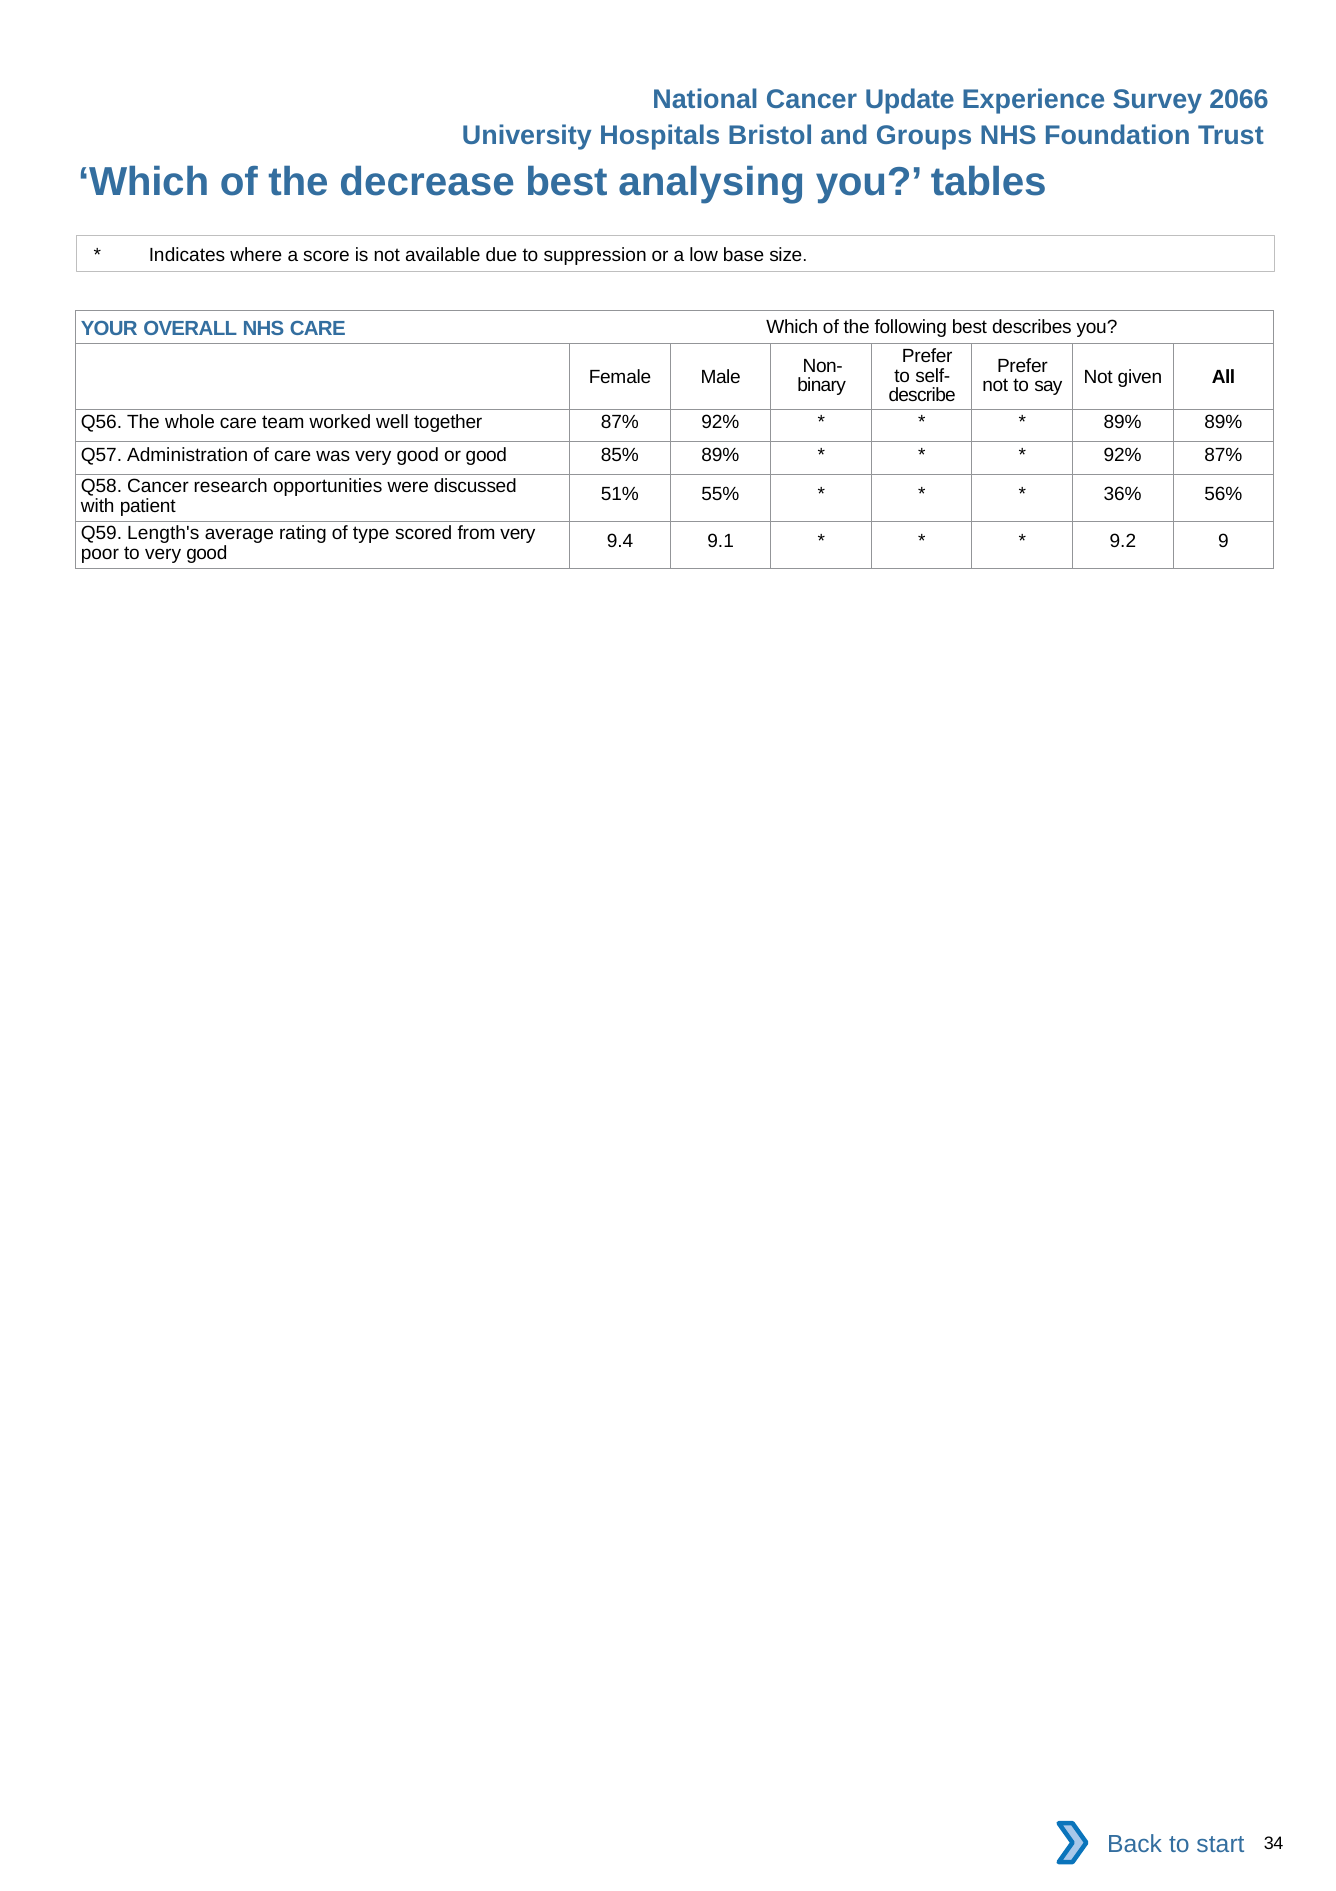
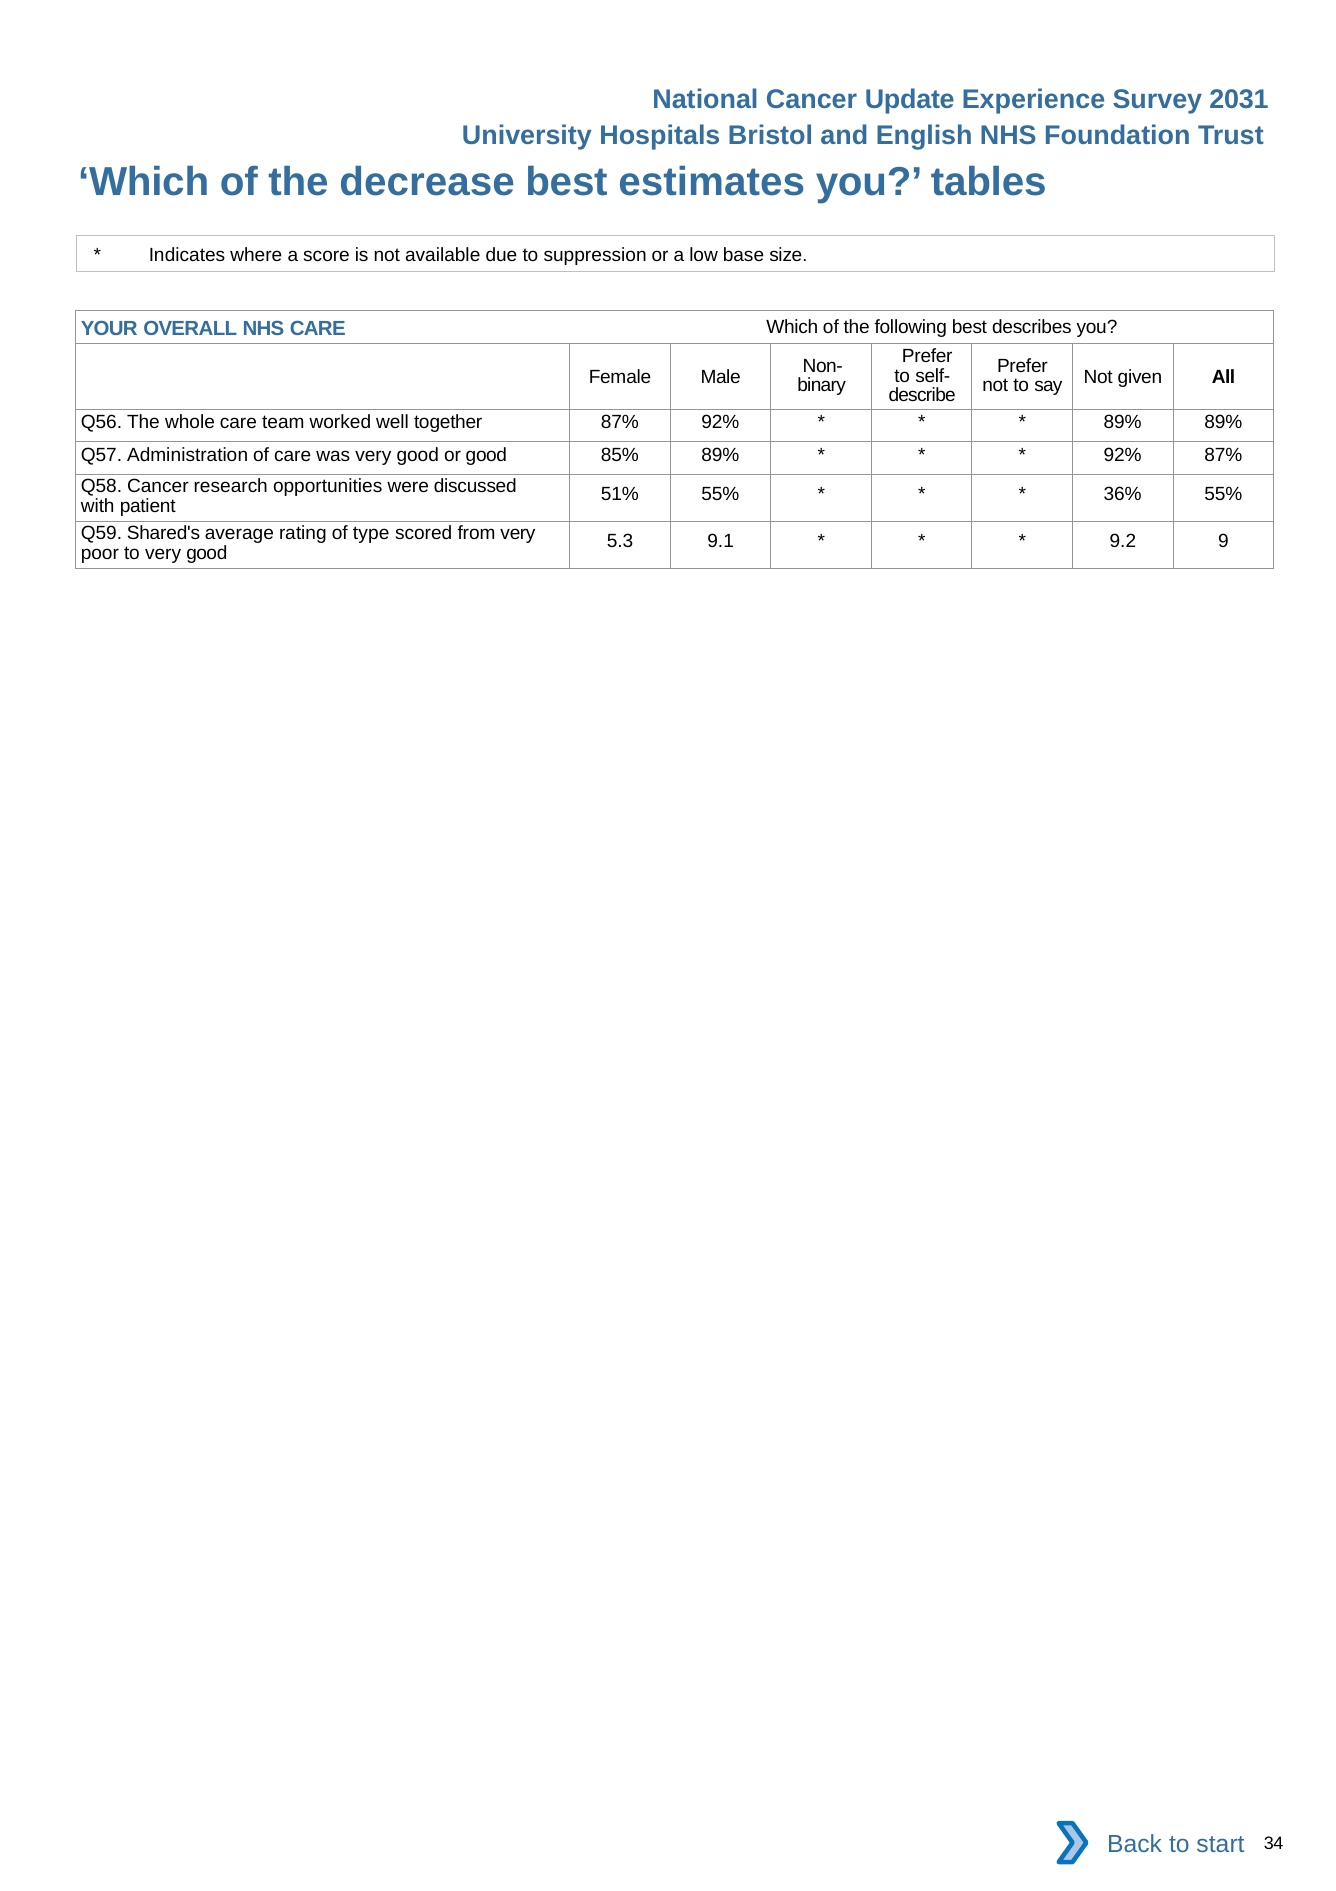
2066: 2066 -> 2031
Groups: Groups -> English
analysing: analysing -> estimates
36% 56%: 56% -> 55%
Length's: Length's -> Shared's
9.4: 9.4 -> 5.3
